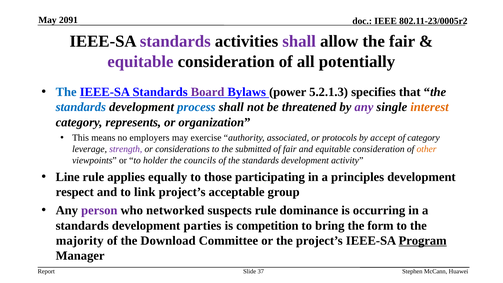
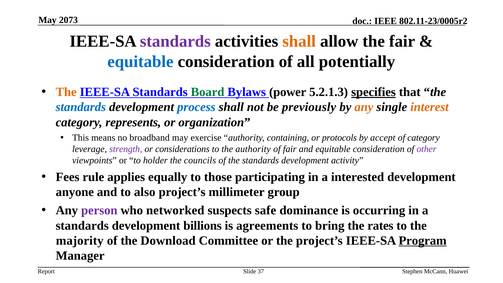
2091: 2091 -> 2073
shall at (299, 41) colour: purple -> orange
equitable at (140, 61) colour: purple -> blue
The at (66, 92) colour: blue -> orange
Board colour: purple -> green
specifies underline: none -> present
threatened: threatened -> previously
any at (364, 107) colour: purple -> orange
employers: employers -> broadband
associated: associated -> containing
the submitted: submitted -> authority
other colour: orange -> purple
Line: Line -> Fees
principles: principles -> interested
respect: respect -> anyone
link: link -> also
acceptable: acceptable -> millimeter
suspects rule: rule -> safe
parties: parties -> billions
competition: competition -> agreements
form: form -> rates
